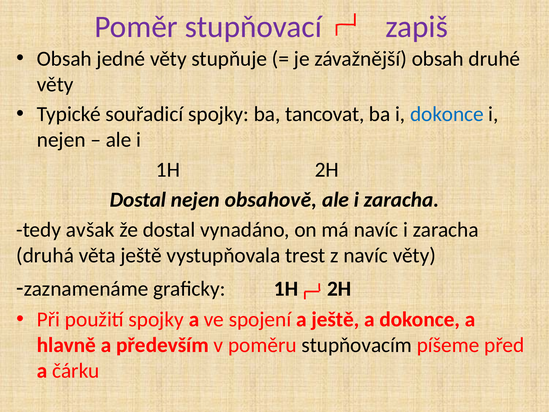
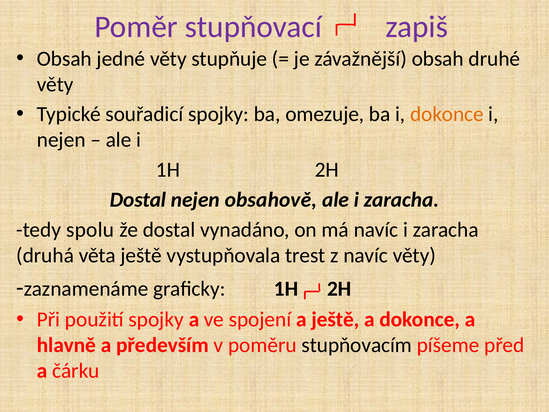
tancovat: tancovat -> omezuje
dokonce at (447, 114) colour: blue -> orange
avšak: avšak -> spolu
